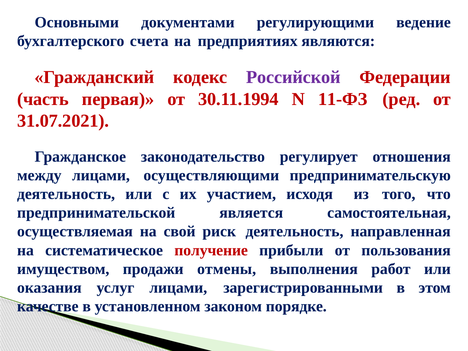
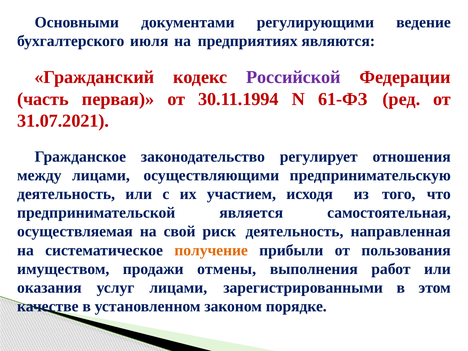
счета: счета -> июля
11-ФЗ: 11-ФЗ -> 61-ФЗ
получение colour: red -> orange
